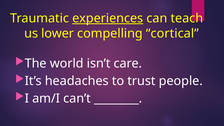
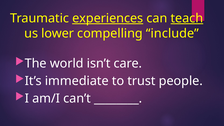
teach underline: none -> present
cortical: cortical -> include
headaches: headaches -> immediate
